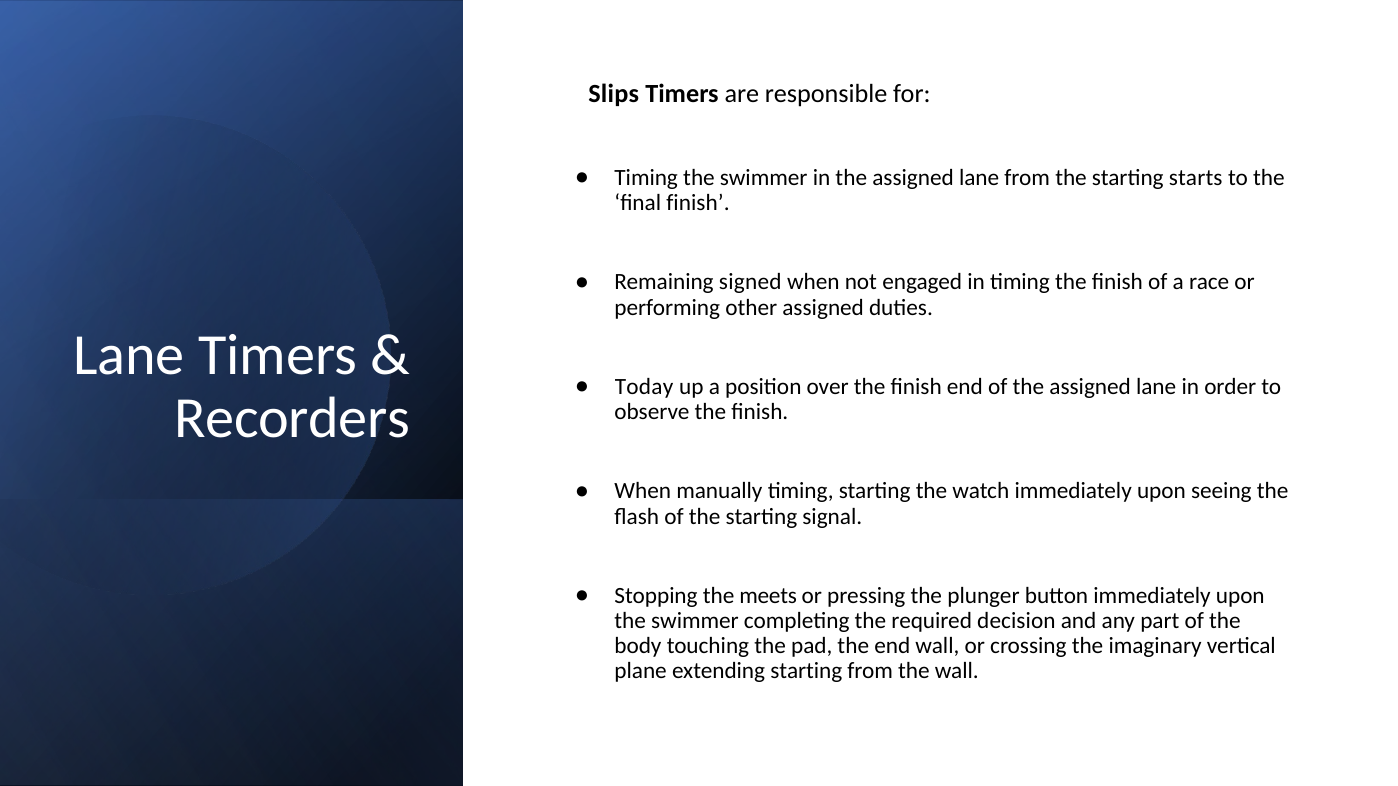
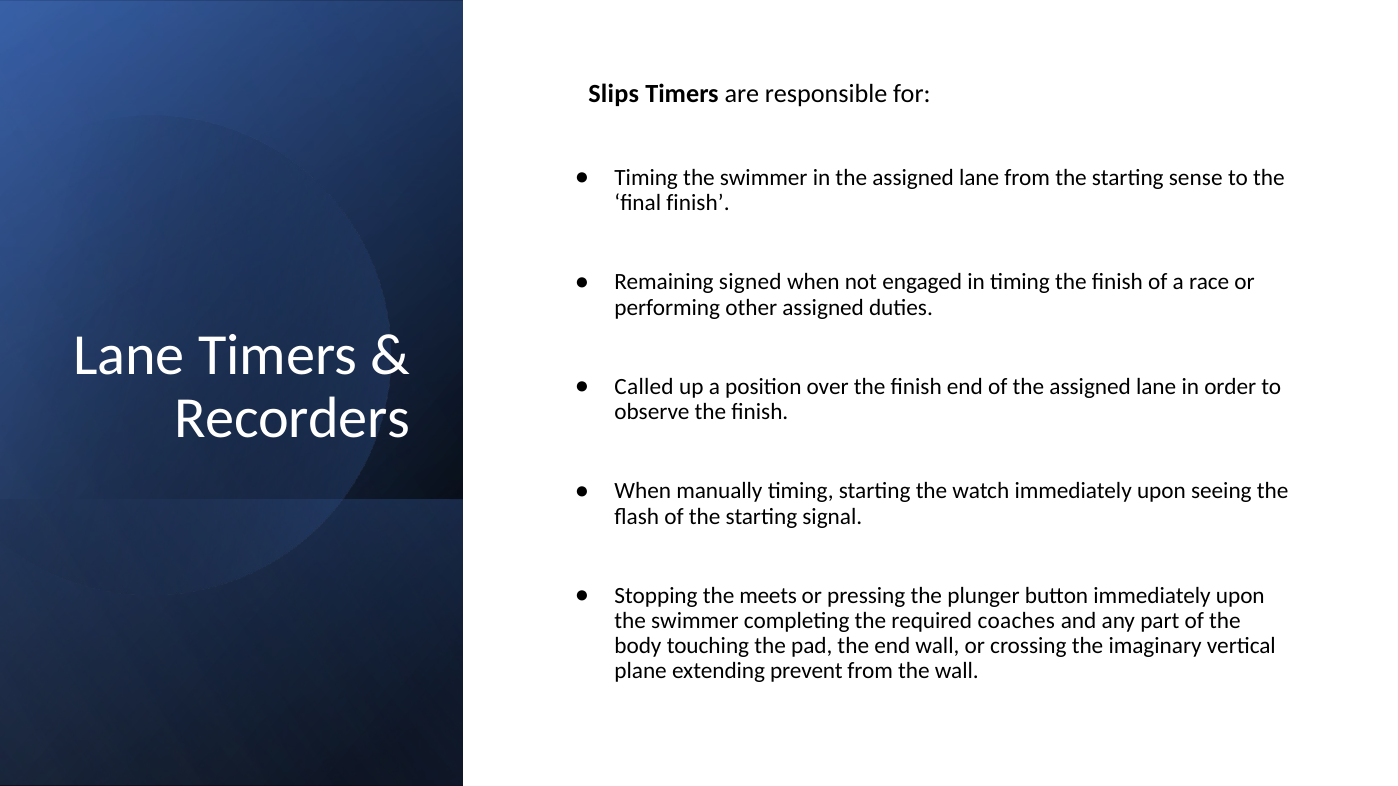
starts: starts -> sense
Today: Today -> Called
decision: decision -> coaches
extending starting: starting -> prevent
